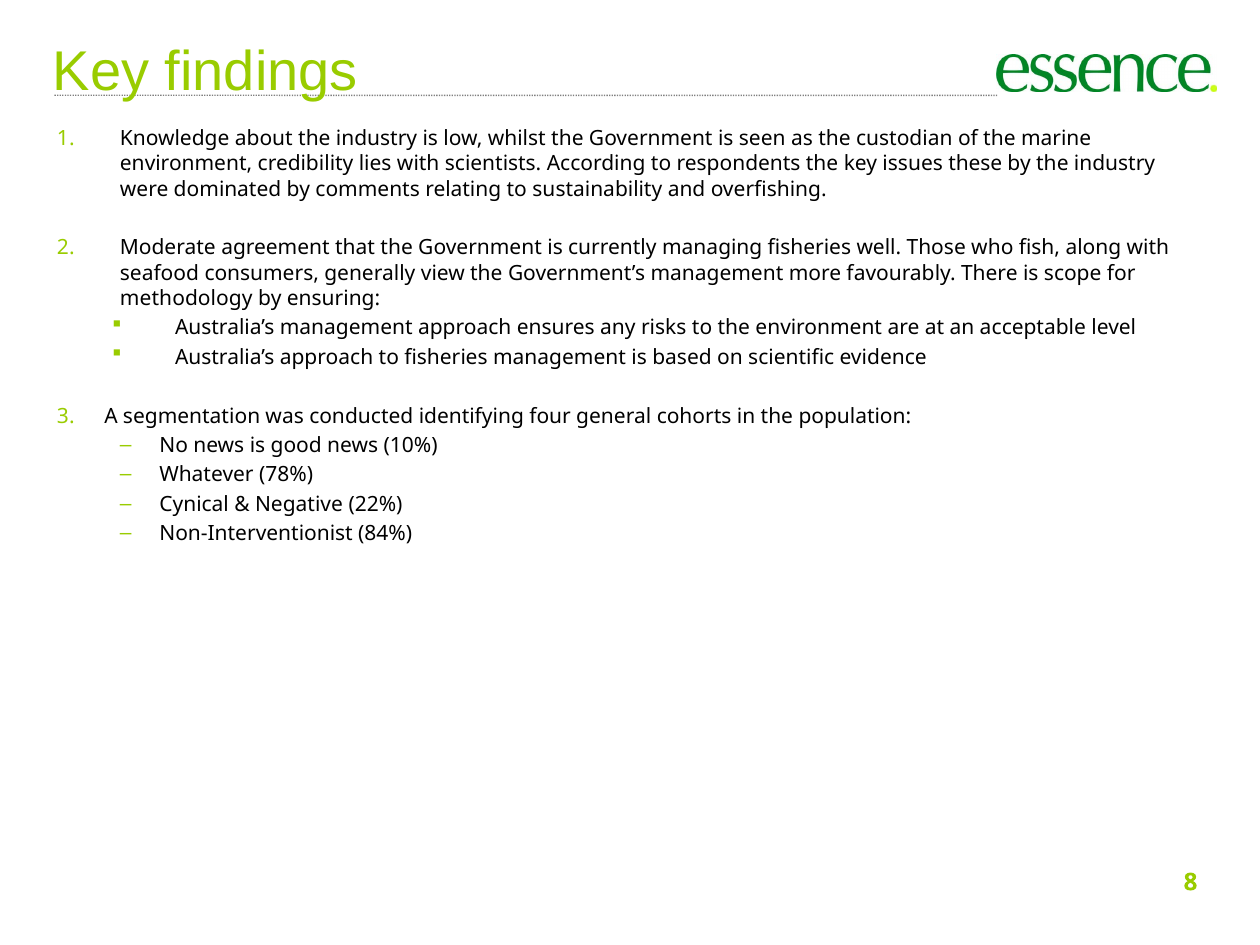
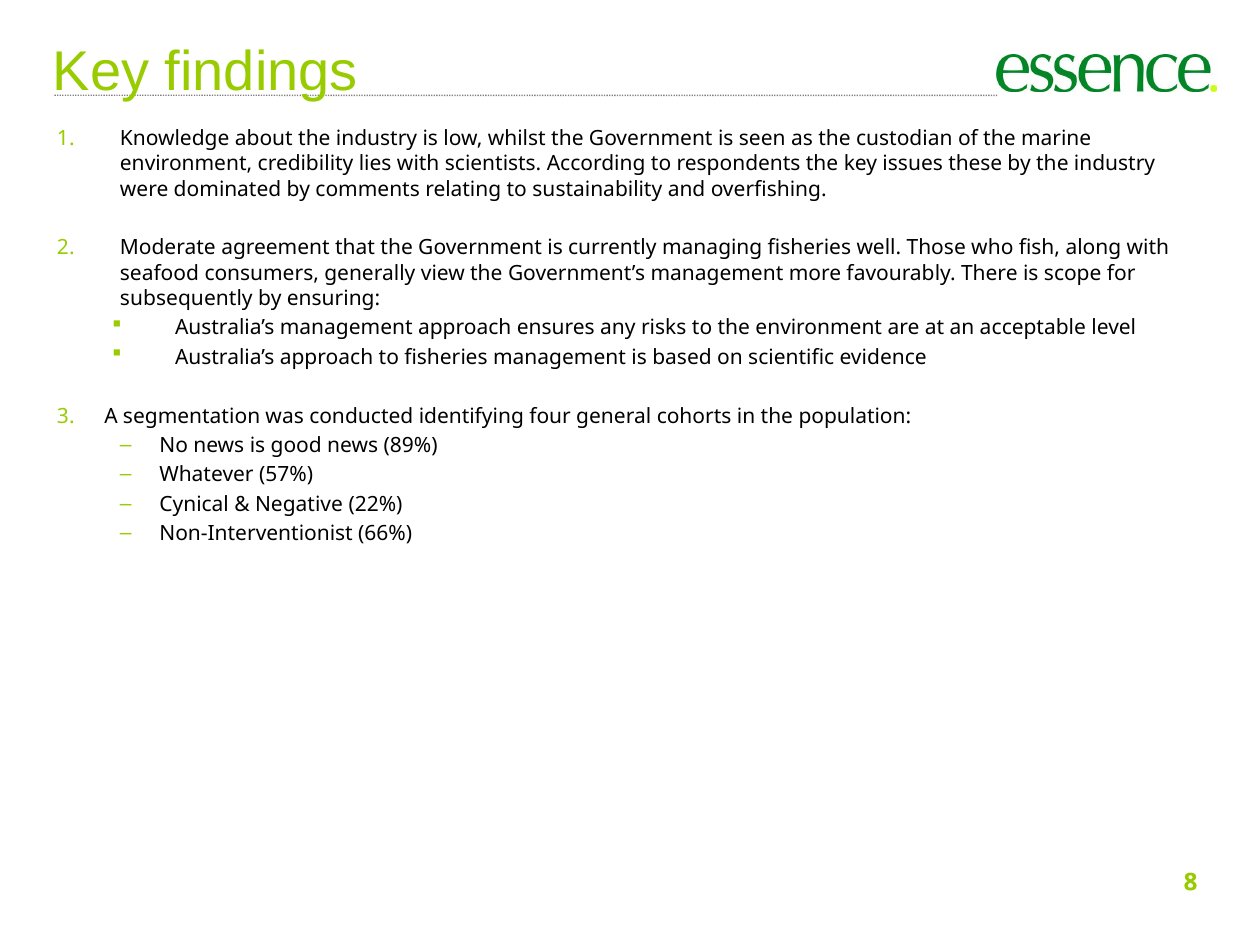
methodology: methodology -> subsequently
10%: 10% -> 89%
78%: 78% -> 57%
84%: 84% -> 66%
